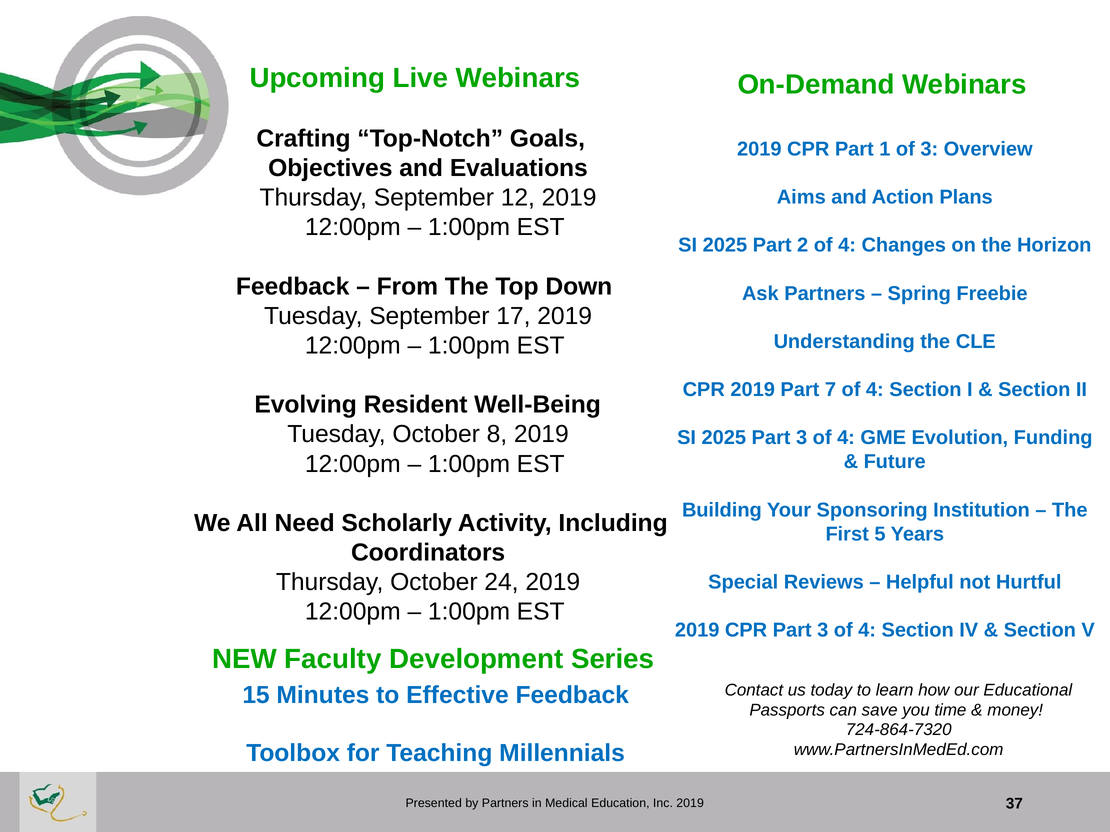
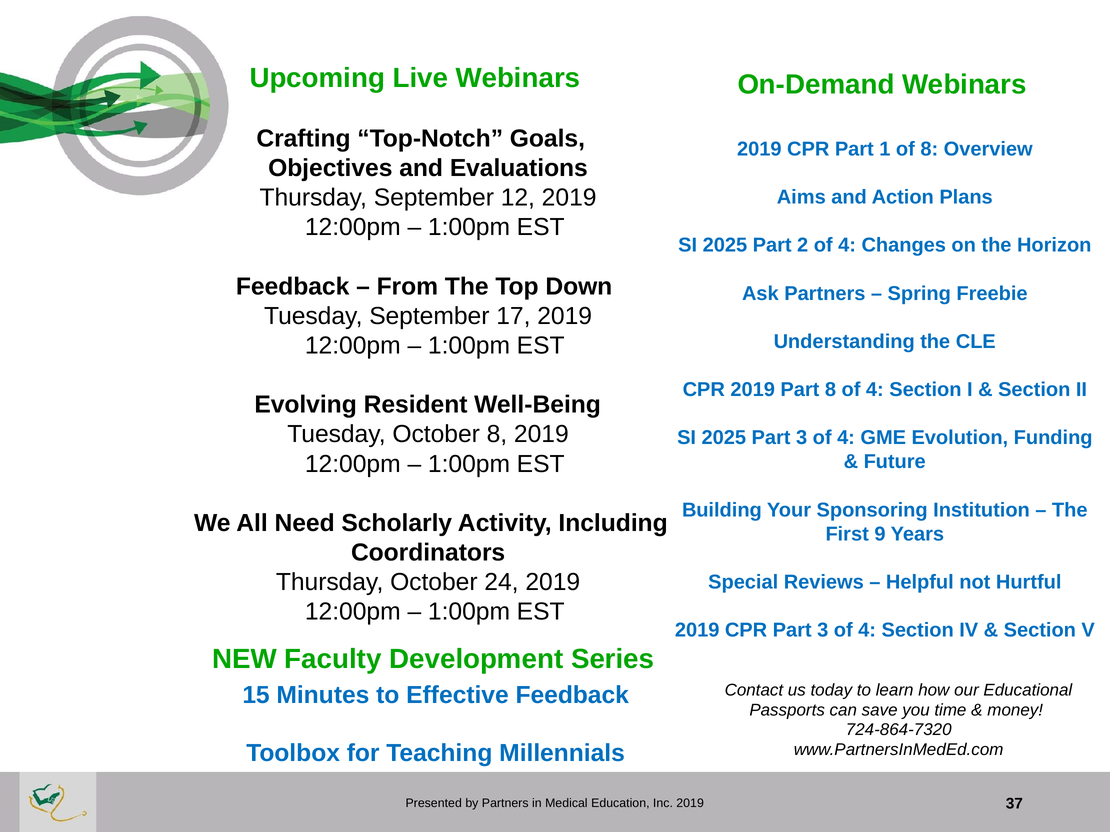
of 3: 3 -> 8
Part 7: 7 -> 8
5: 5 -> 9
